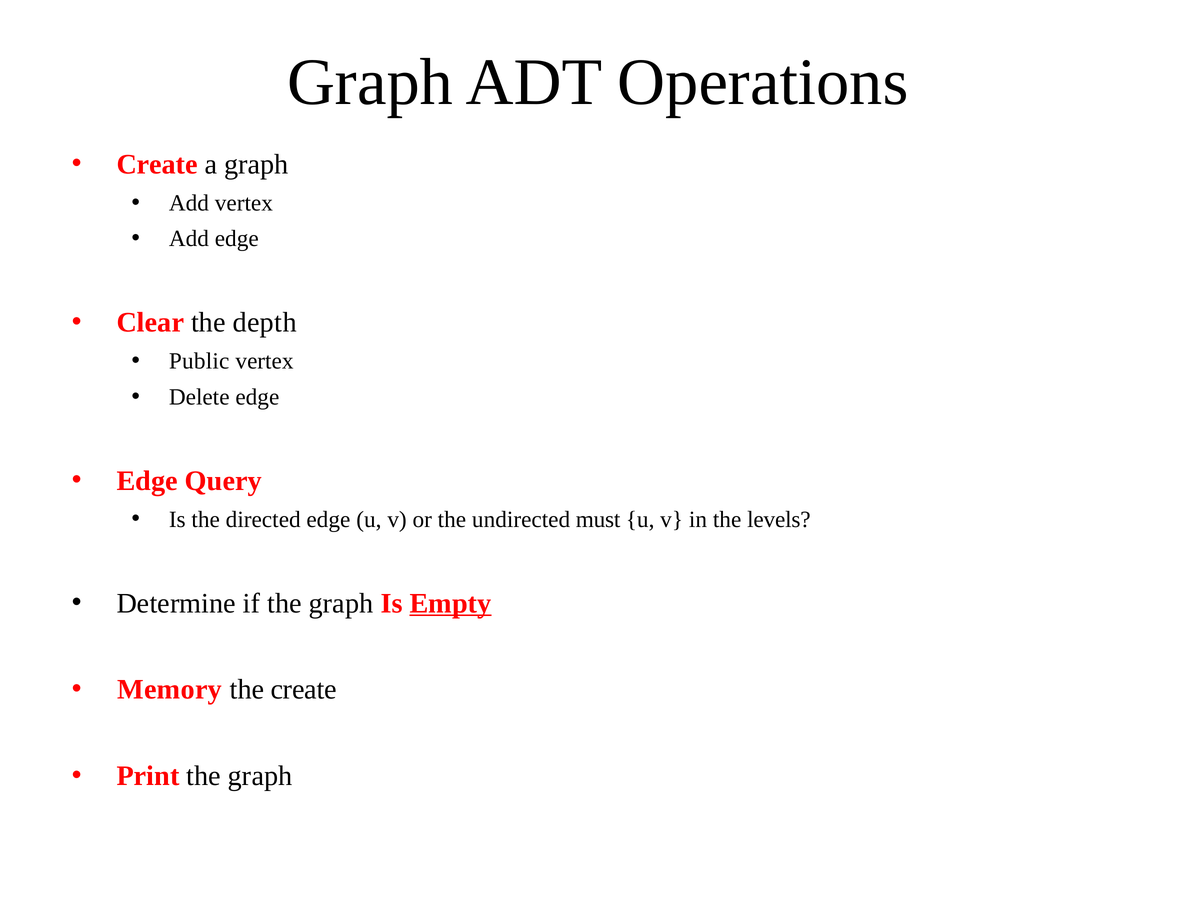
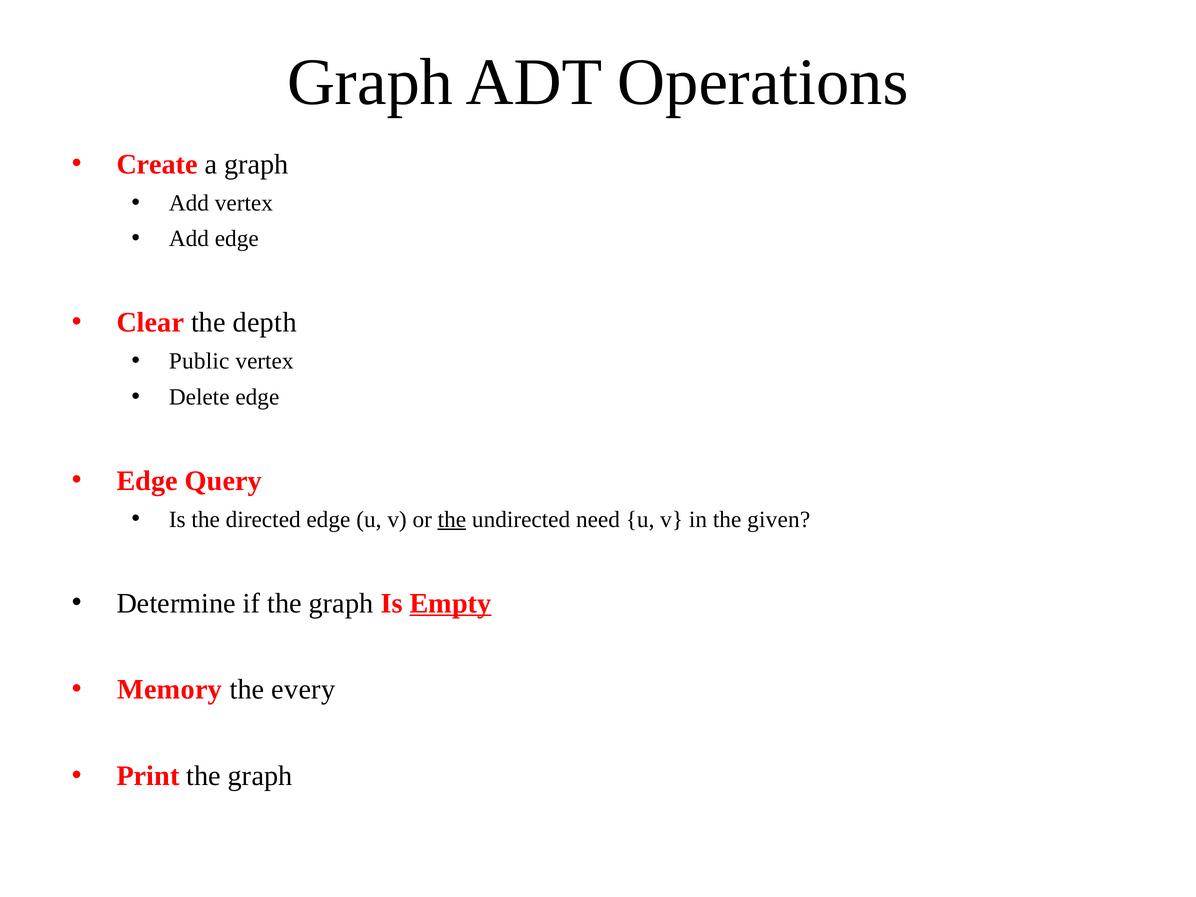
the at (452, 519) underline: none -> present
must: must -> need
levels: levels -> given
the create: create -> every
